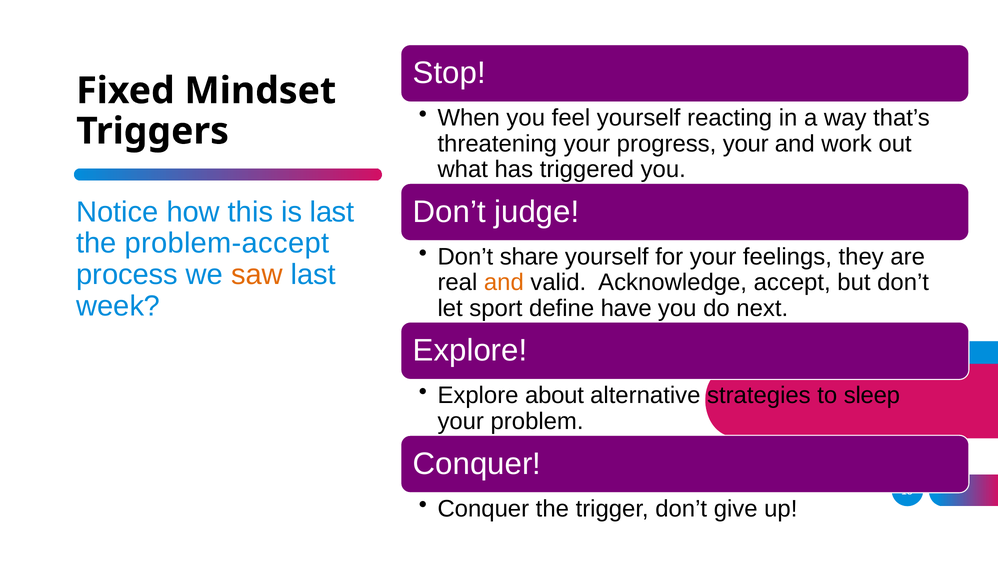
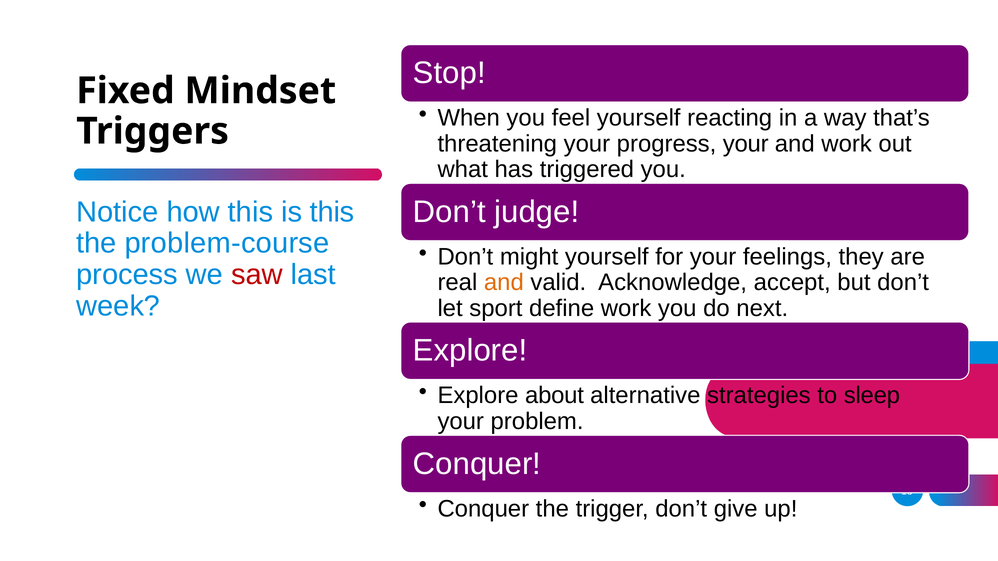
is last: last -> this
problem-accept: problem-accept -> problem-course
share: share -> might
saw colour: orange -> red
define have: have -> work
